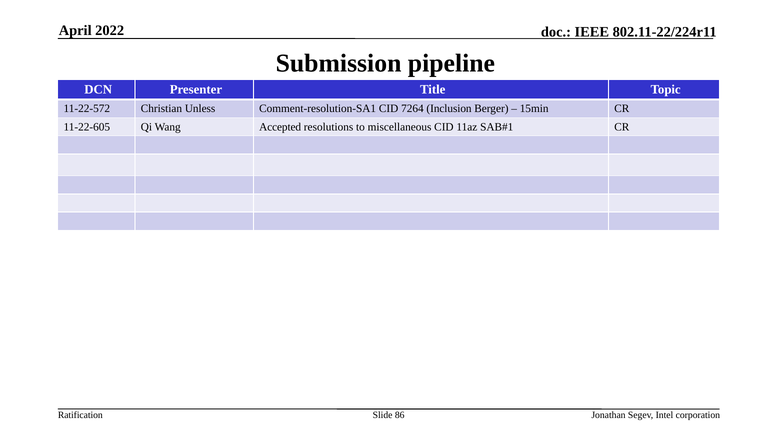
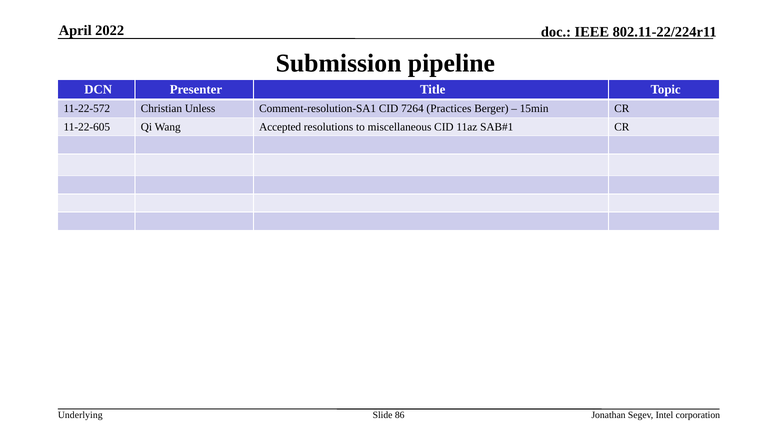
Inclusion: Inclusion -> Practices
Ratification: Ratification -> Underlying
